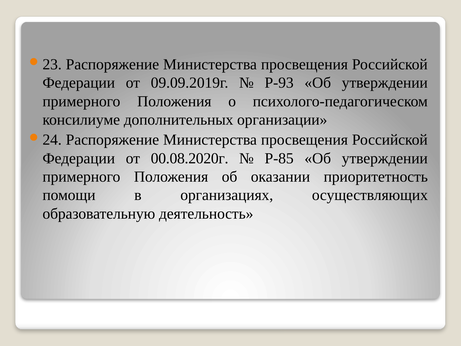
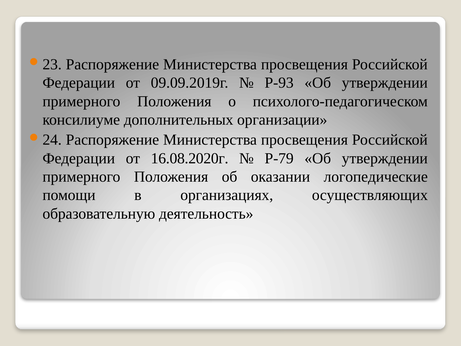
00.08.2020г: 00.08.2020г -> 16.08.2020г
Р-85: Р-85 -> Р-79
приоритетность: приоритетность -> логопедические
